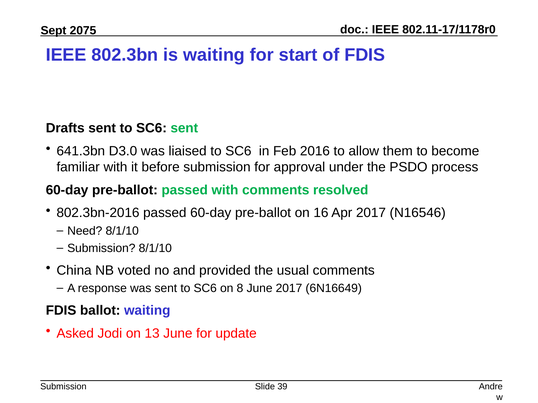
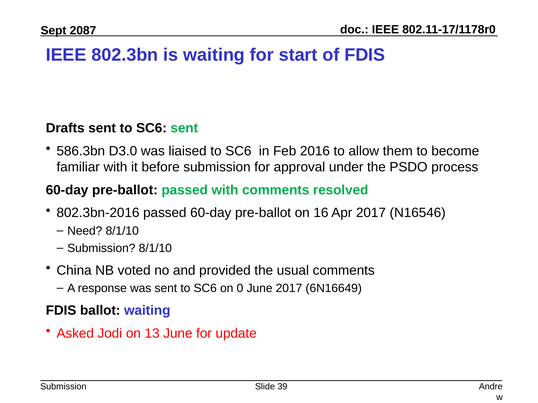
2075: 2075 -> 2087
641.3bn: 641.3bn -> 586.3bn
8: 8 -> 0
